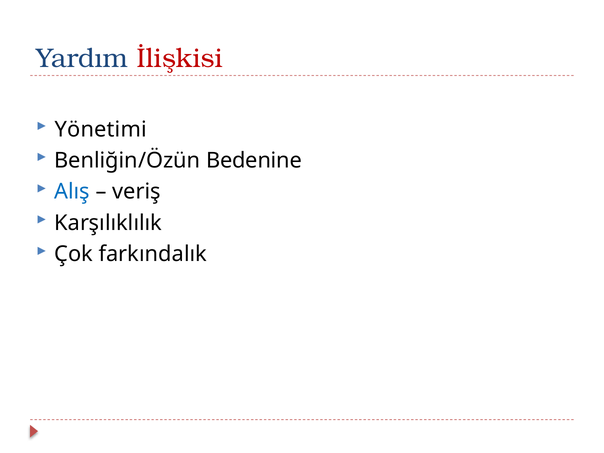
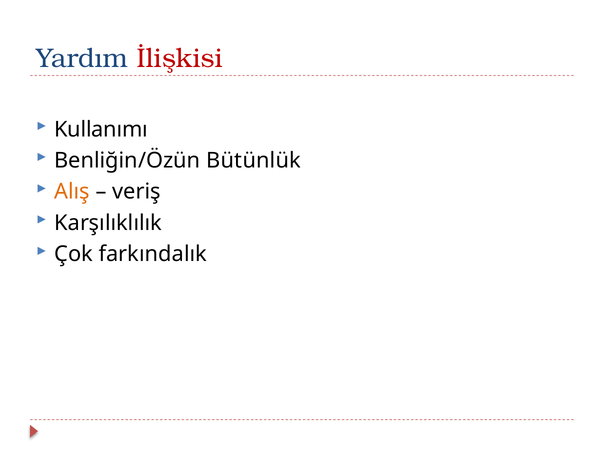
Yönetimi: Yönetimi -> Kullanımı
Bedenine: Bedenine -> Bütünlük
Alış colour: blue -> orange
